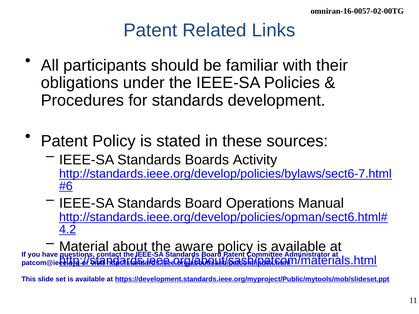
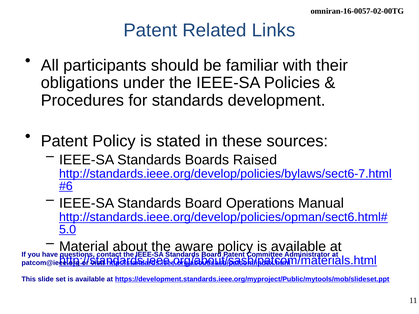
Activity: Activity -> Raised
4.2: 4.2 -> 5.0
